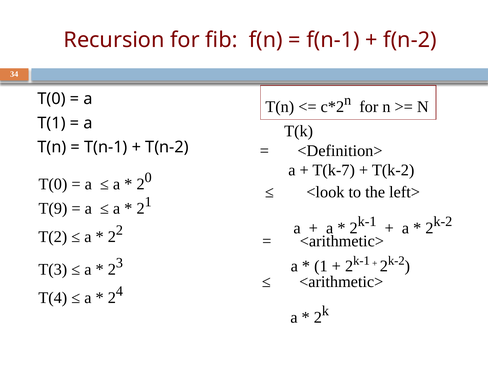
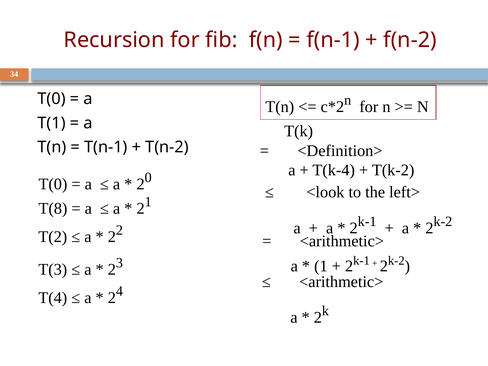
T(k-7: T(k-7 -> T(k-4
T(9: T(9 -> T(8
